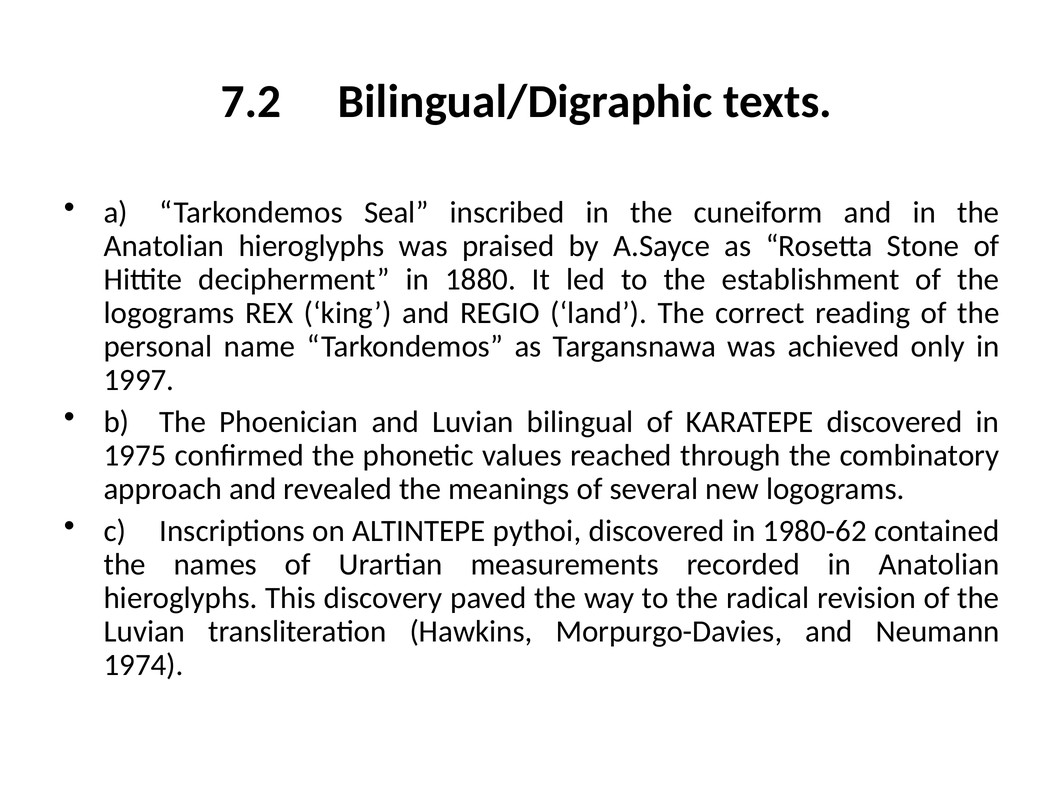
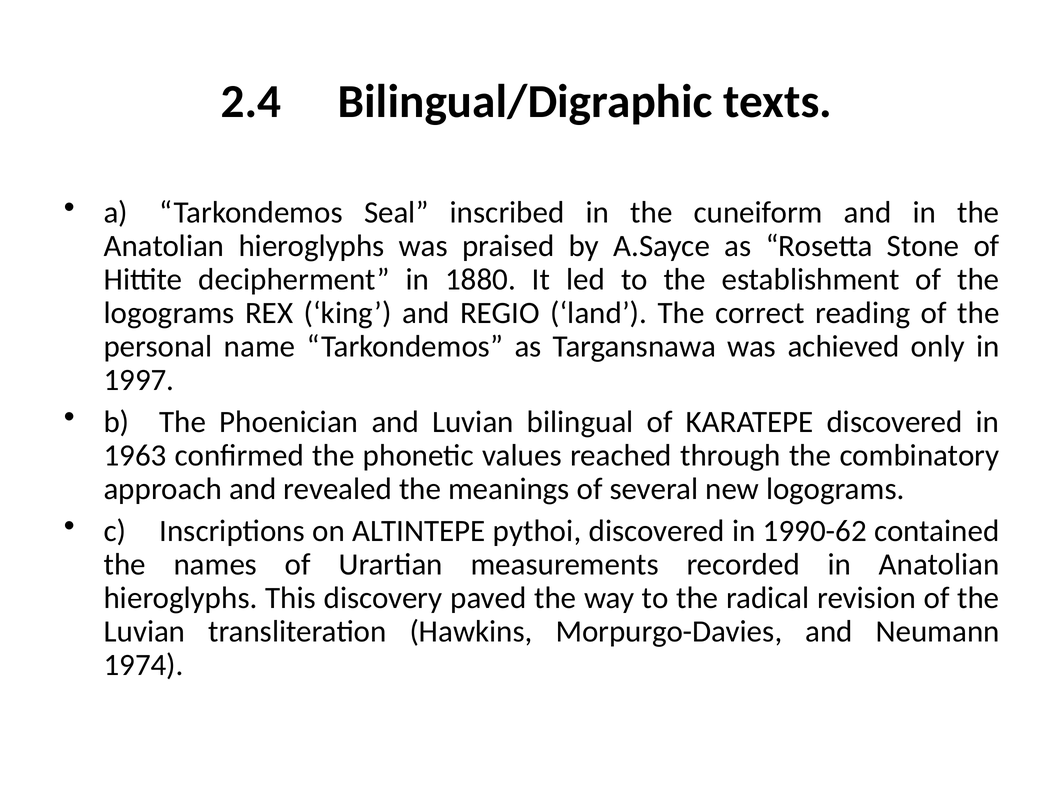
7.2: 7.2 -> 2.4
1975: 1975 -> 1963
1980-62: 1980-62 -> 1990-62
